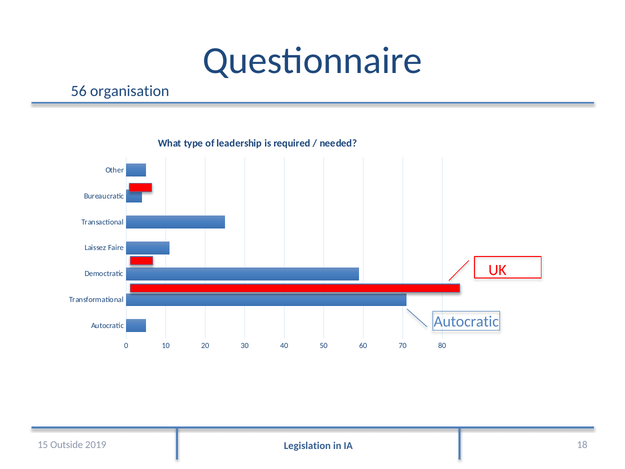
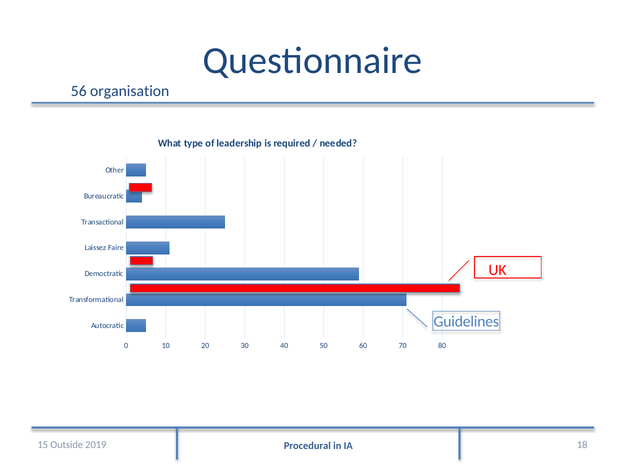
Autocratic at (466, 322): Autocratic -> Guidelines
Legislation: Legislation -> Procedural
